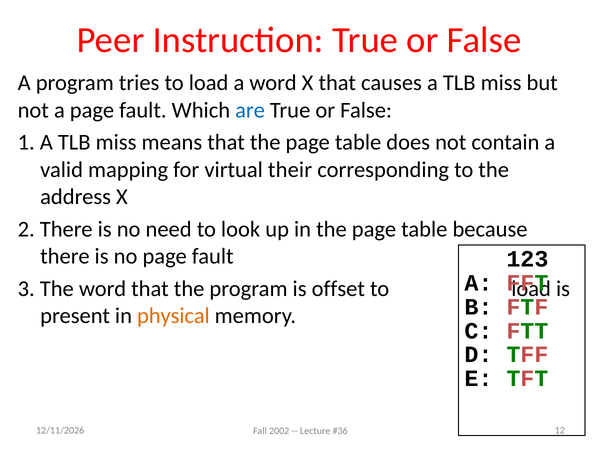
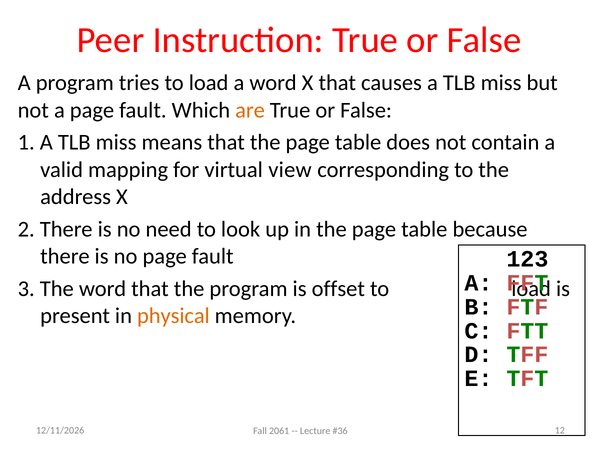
are colour: blue -> orange
their: their -> view
2002: 2002 -> 2061
